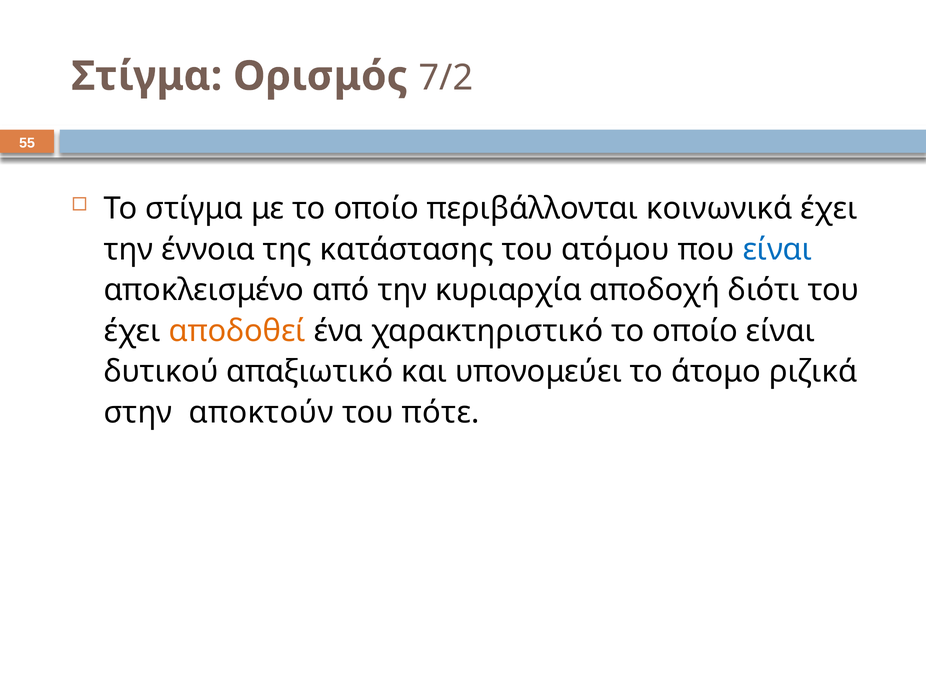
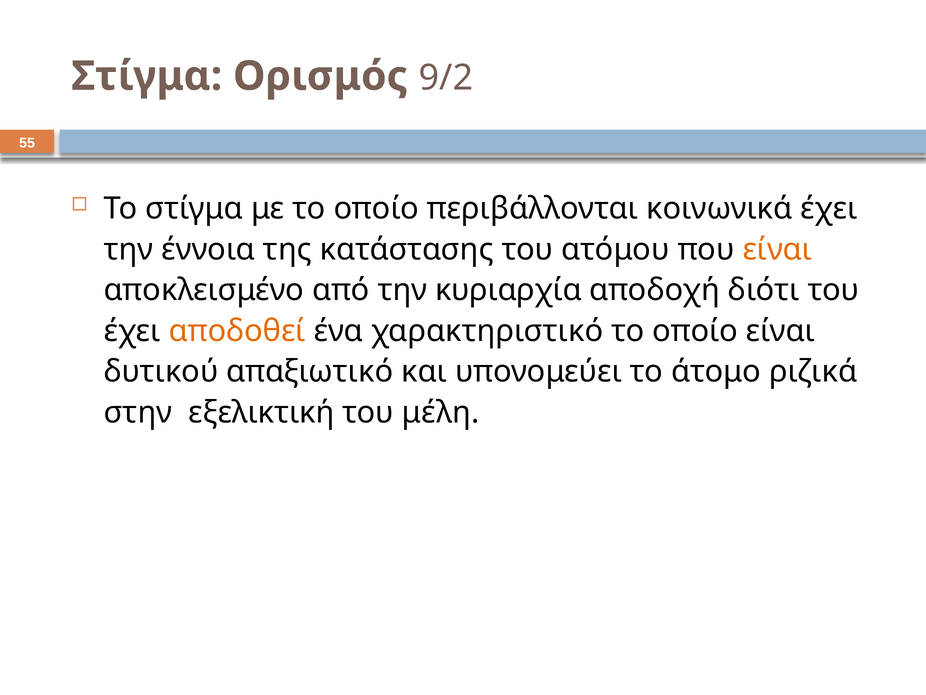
7/2: 7/2 -> 9/2
είναι at (777, 249) colour: blue -> orange
αποκτούν: αποκτούν -> εξελικτική
πότε: πότε -> μέλη
